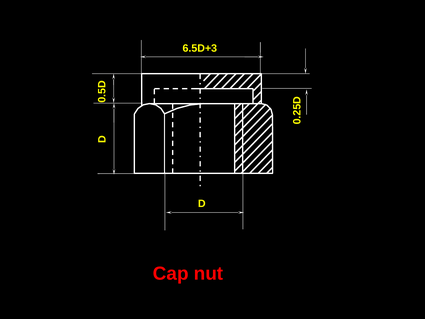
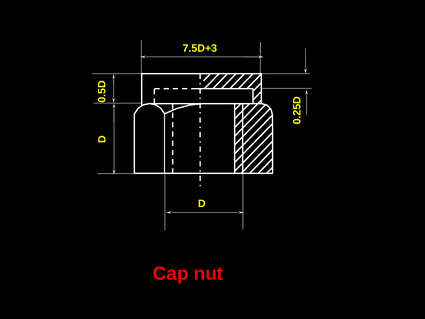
6.5D+3: 6.5D+3 -> 7.5D+3
